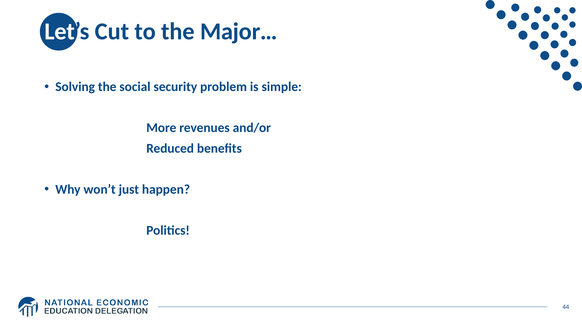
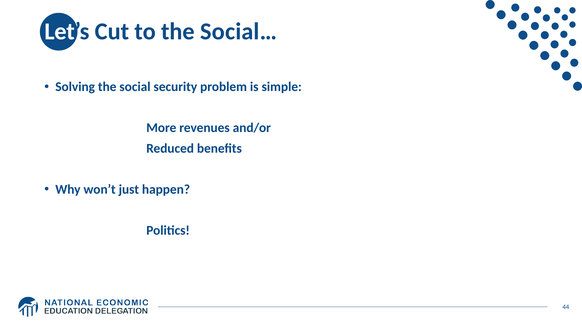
Major…: Major… -> Social…
